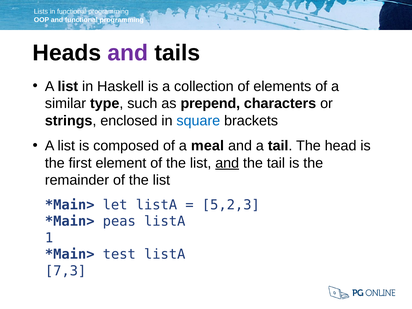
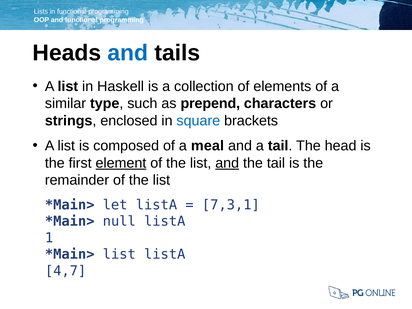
and at (128, 53) colour: purple -> blue
element underline: none -> present
5,2,3: 5,2,3 -> 7,3,1
peas: peas -> null
test at (119, 254): test -> list
7,3: 7,3 -> 4,7
